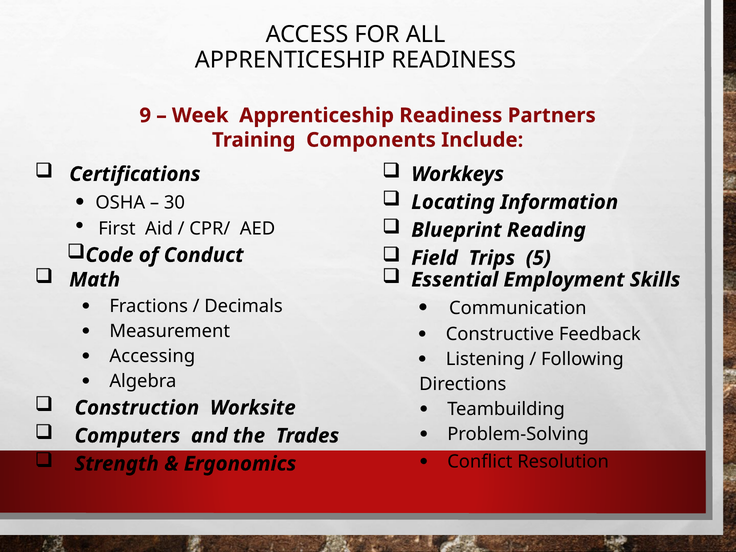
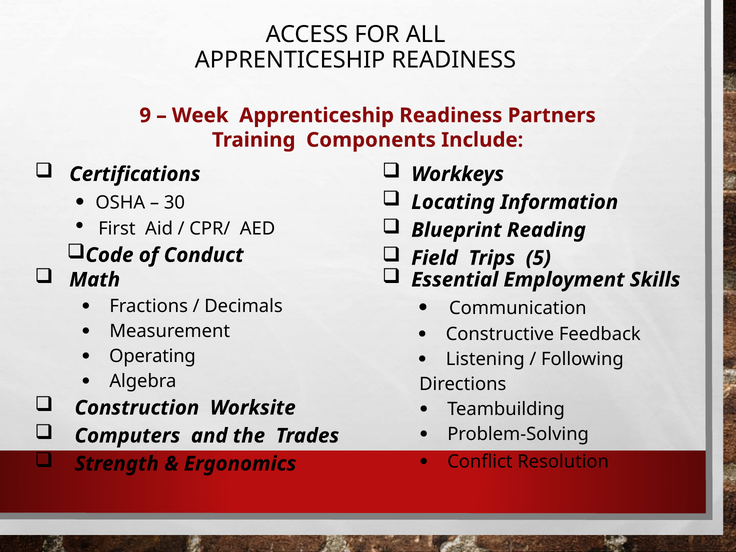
Accessing: Accessing -> Operating
